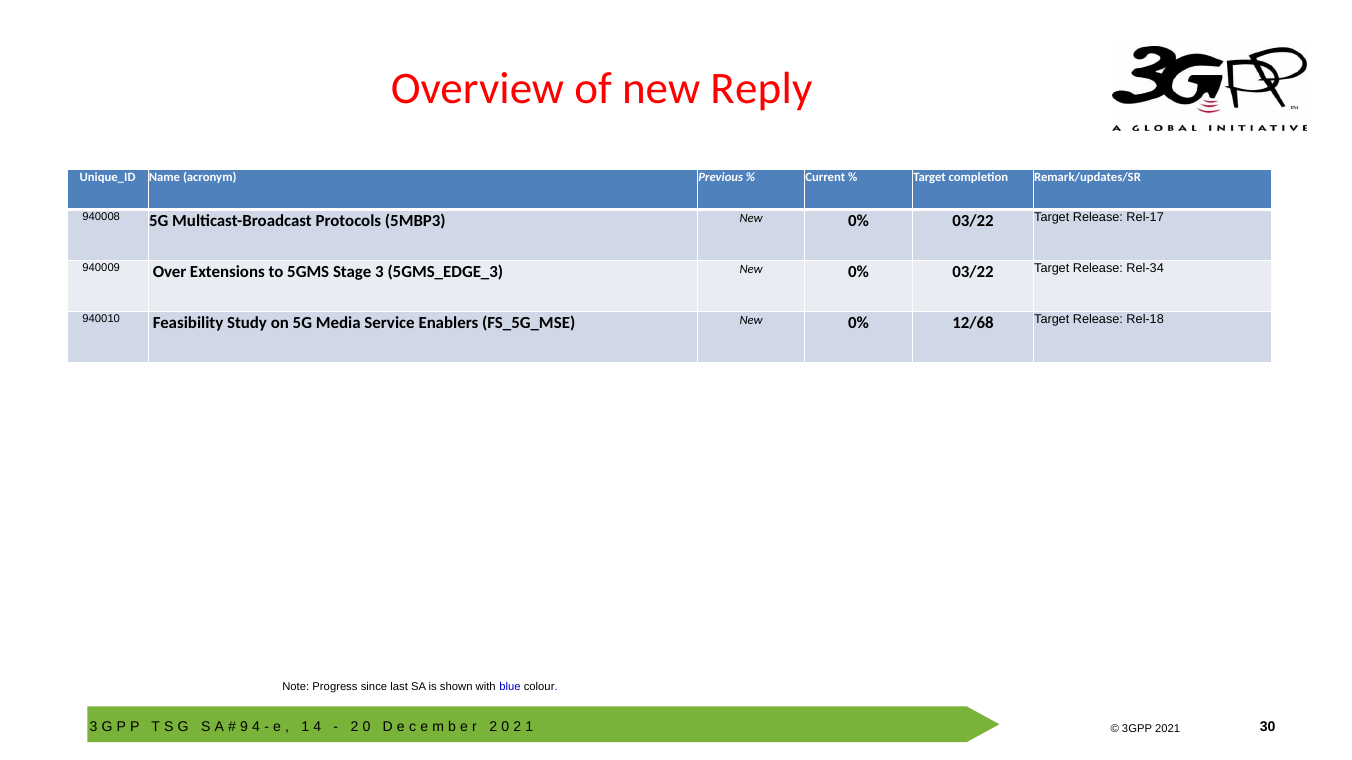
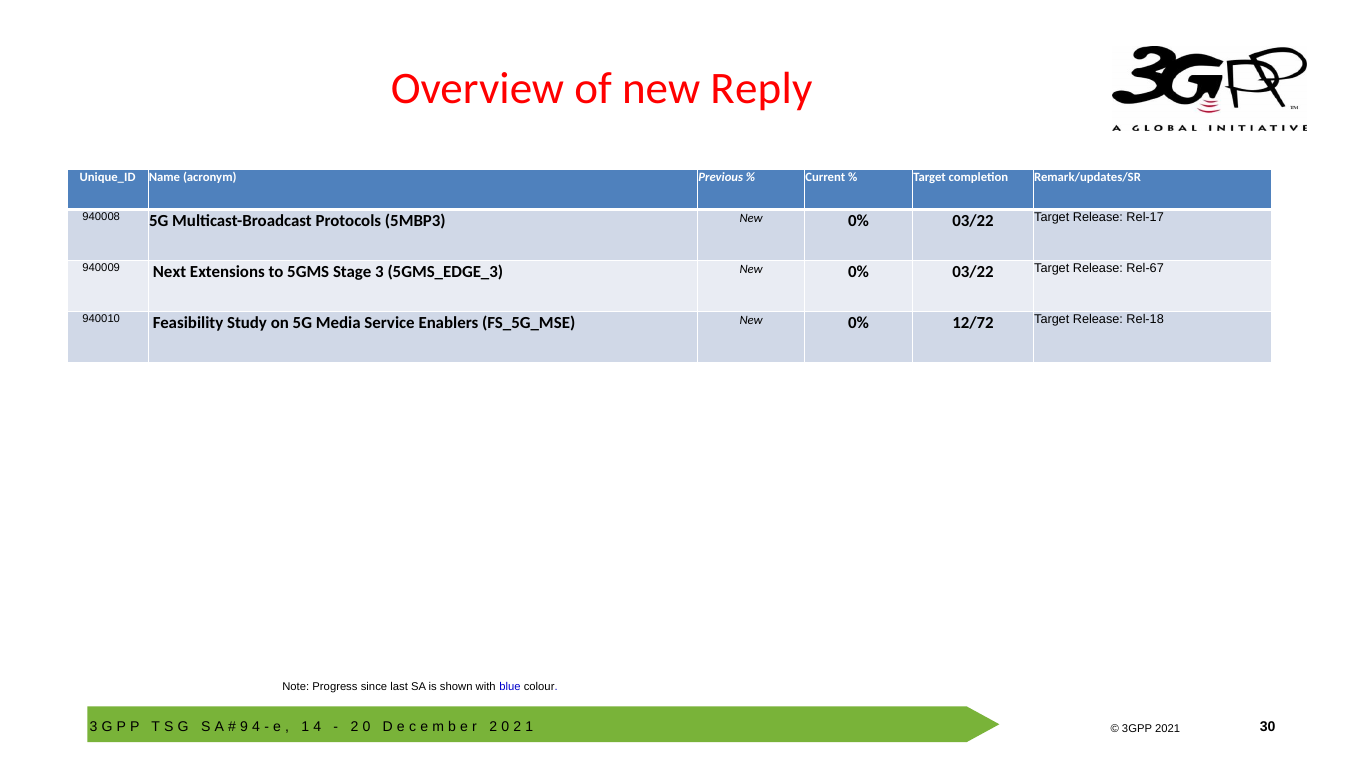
Over: Over -> Next
Rel-34: Rel-34 -> Rel-67
12/68: 12/68 -> 12/72
